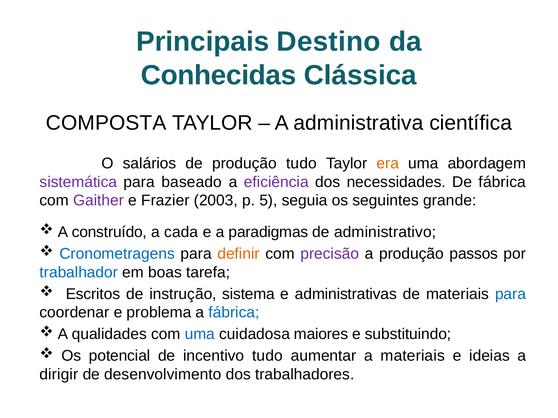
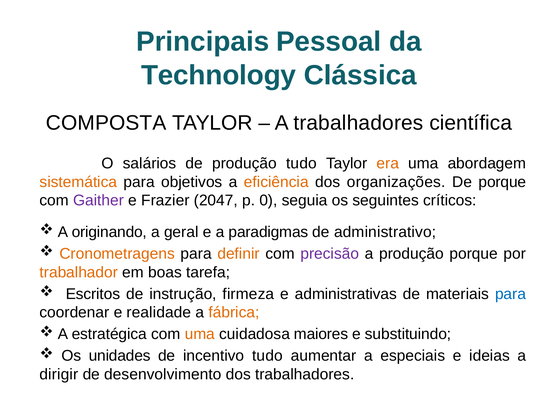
Destino: Destino -> Pessoal
Conhecidas: Conhecidas -> Technology
A administrativa: administrativa -> trabalhadores
sistemática colour: purple -> orange
baseado: baseado -> objetivos
eficiência colour: purple -> orange
necessidades: necessidades -> organizações
De fábrica: fábrica -> porque
2003: 2003 -> 2047
5: 5 -> 0
grande: grande -> críticos
construído: construído -> originando
cada: cada -> geral
Cronometragens colour: blue -> orange
produção passos: passos -> porque
trabalhador colour: blue -> orange
sistema: sistema -> firmeza
problema: problema -> realidade
fábrica at (234, 313) colour: blue -> orange
qualidades: qualidades -> estratégica
uma at (200, 335) colour: blue -> orange
potencial: potencial -> unidades
a materiais: materiais -> especiais
